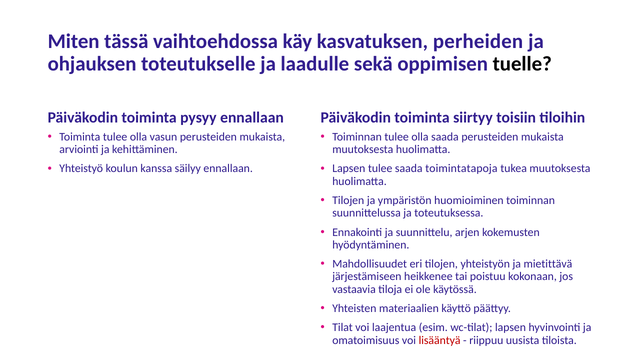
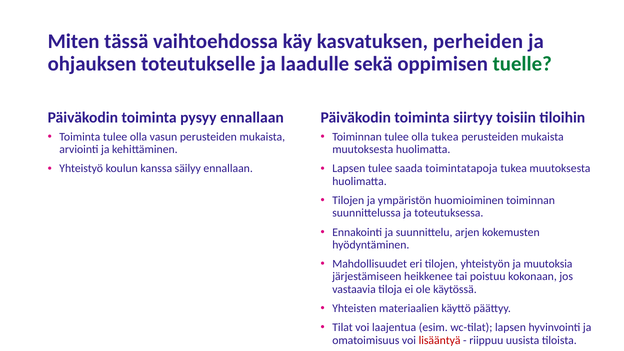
tuelle colour: black -> green
olla saada: saada -> tukea
mietittävä: mietittävä -> muutoksia
